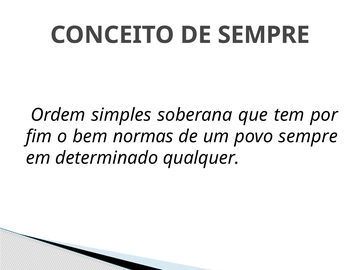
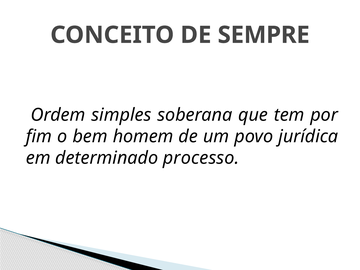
normas: normas -> homem
povo sempre: sempre -> jurídica
qualquer: qualquer -> processo
